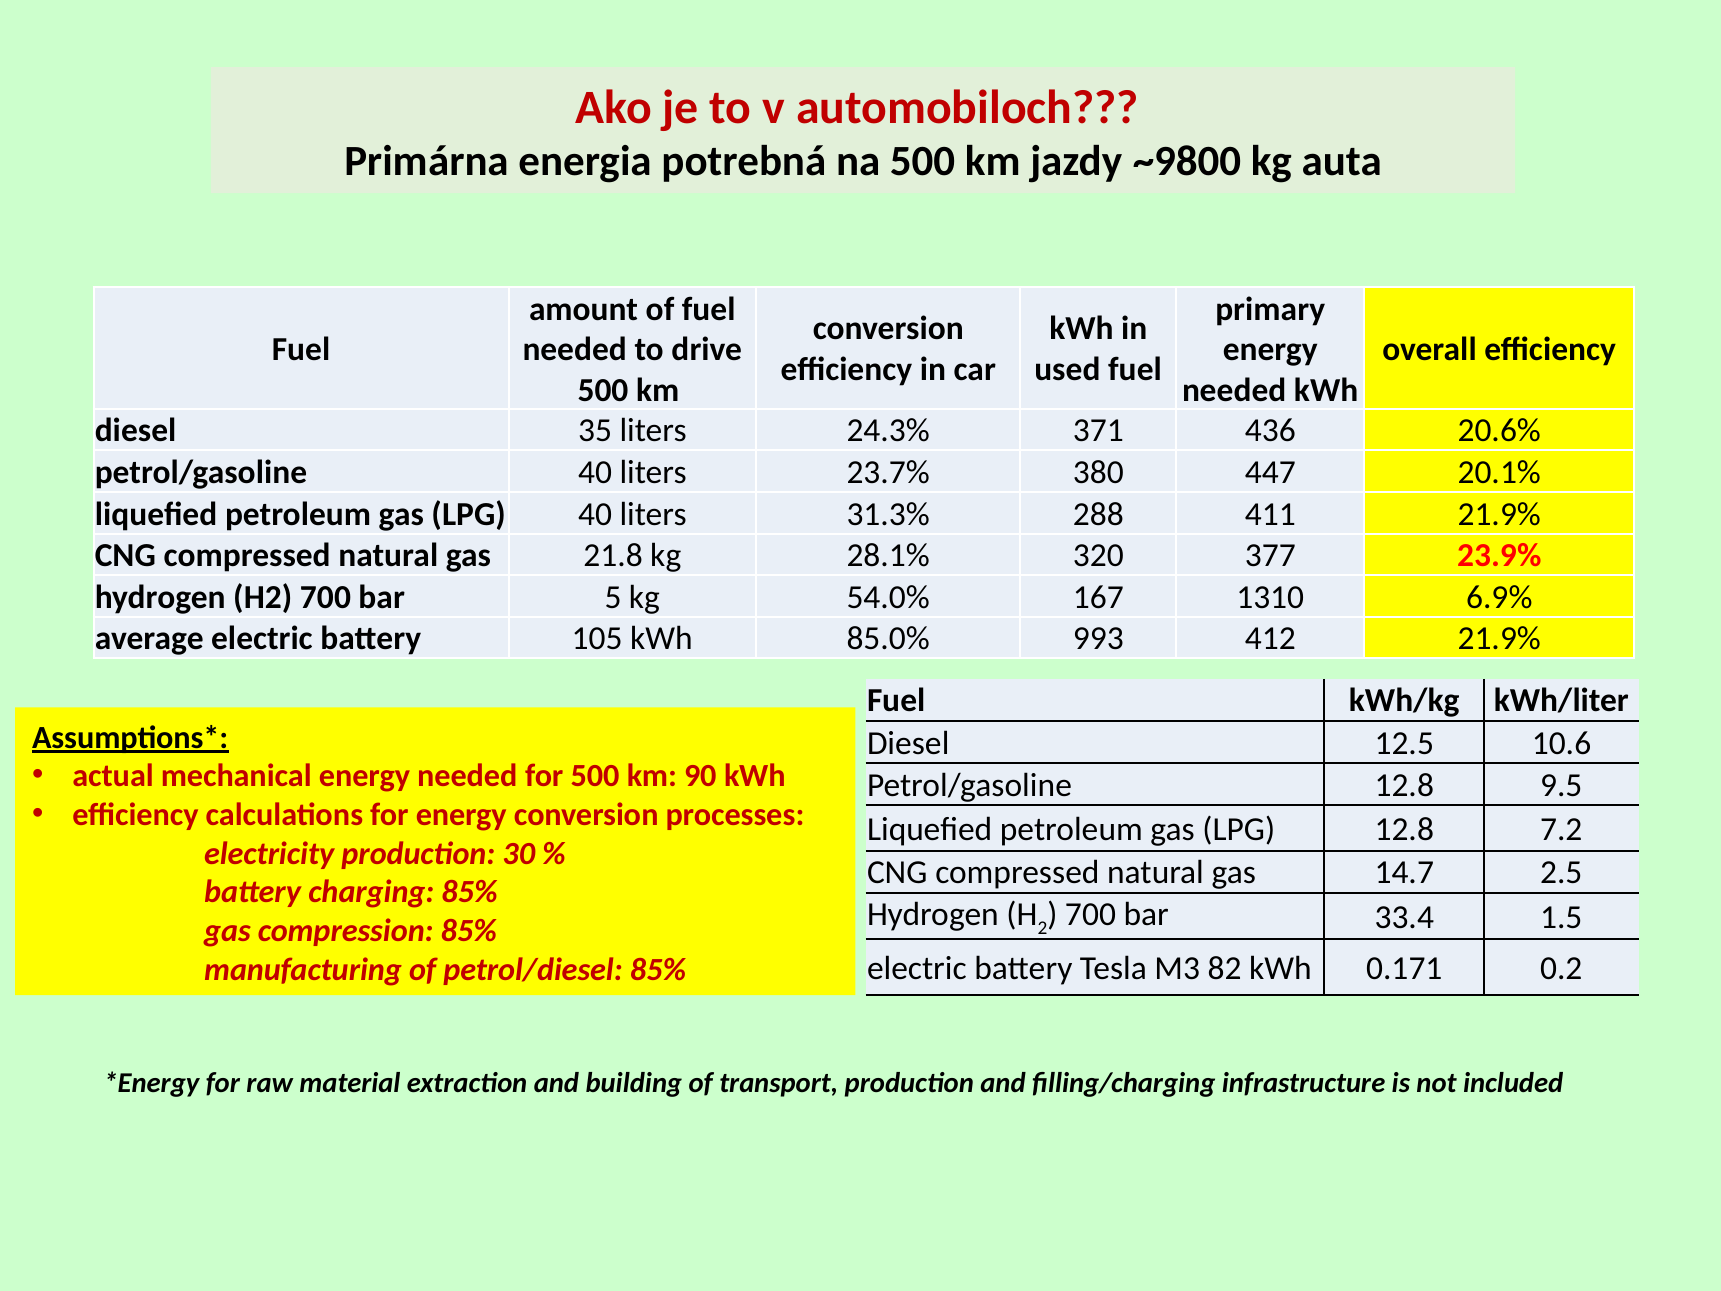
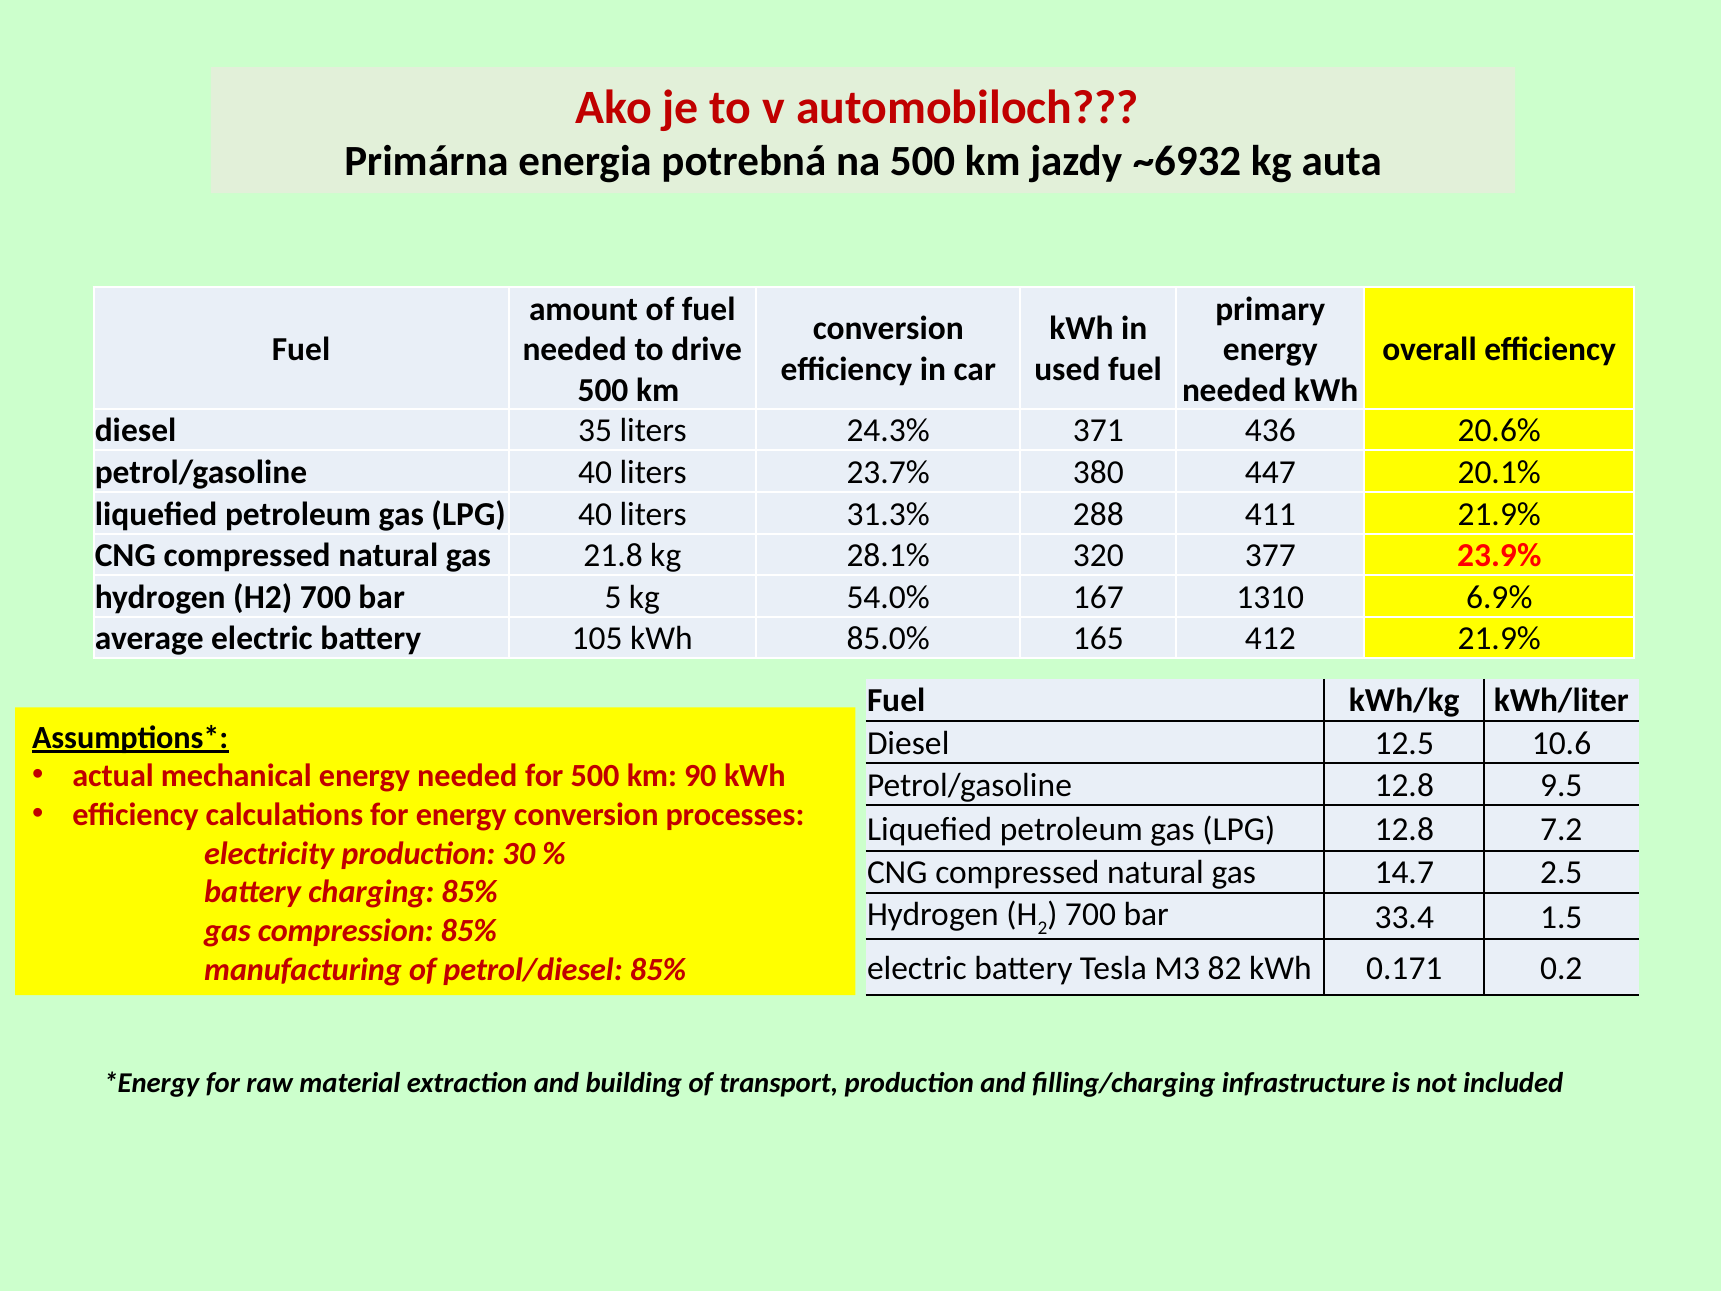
~9800: ~9800 -> ~6932
993: 993 -> 165
